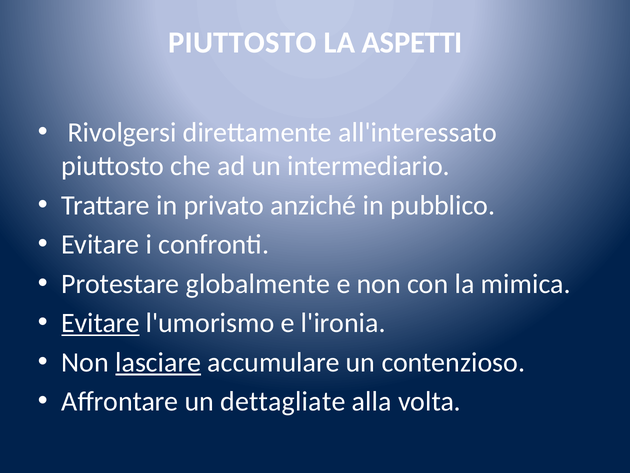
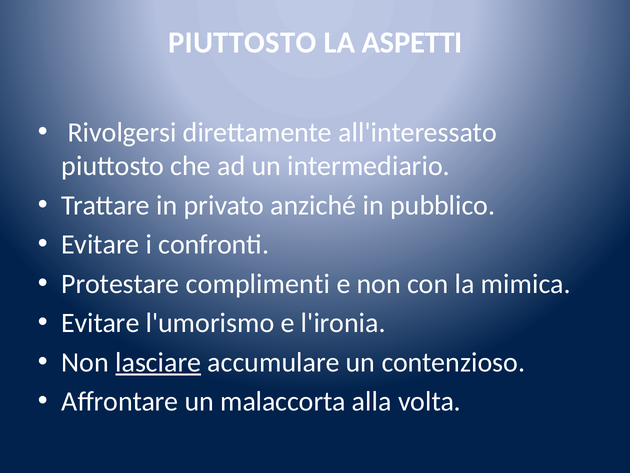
globalmente: globalmente -> complimenti
Evitare at (100, 323) underline: present -> none
dettagliate: dettagliate -> malaccorta
